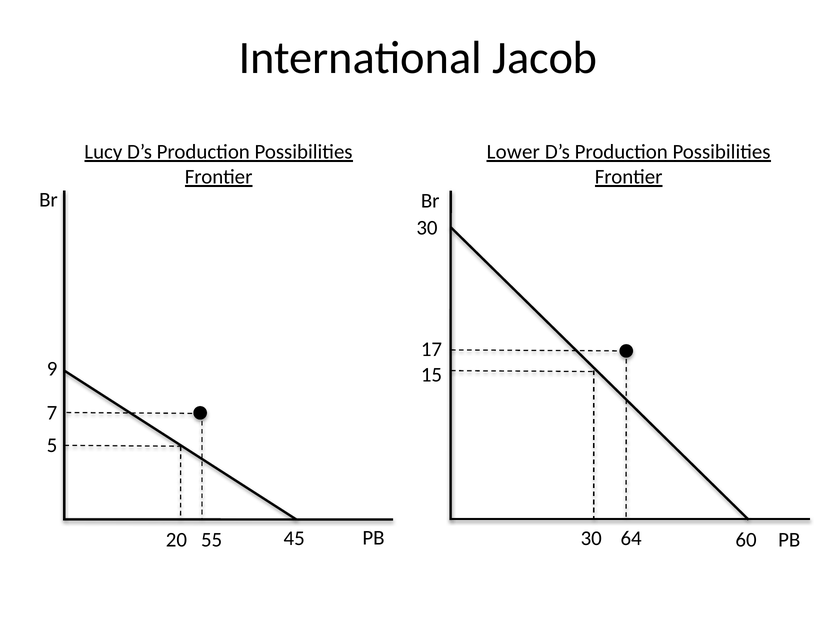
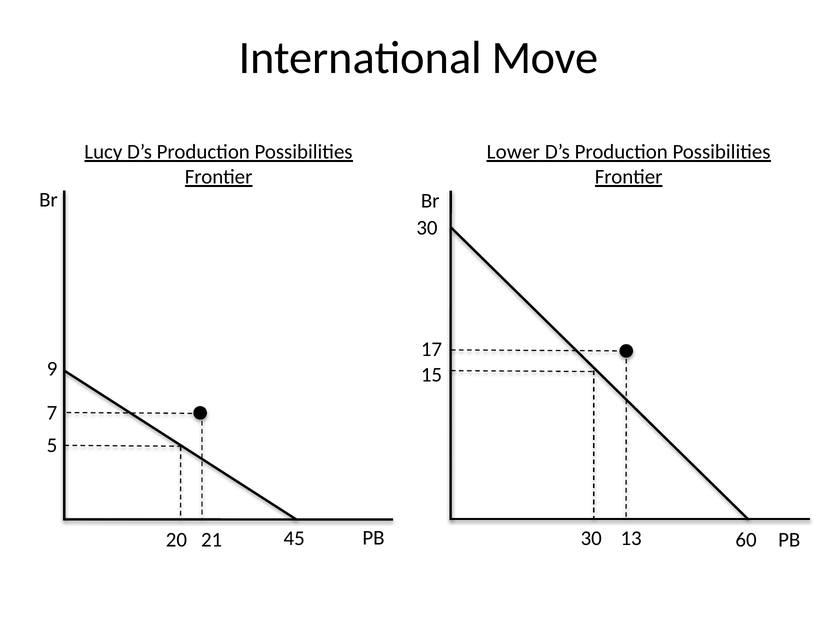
Jacob: Jacob -> Move
64: 64 -> 13
55: 55 -> 21
